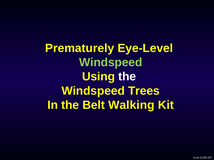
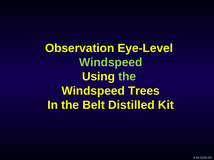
Prematurely: Prematurely -> Observation
the at (127, 77) colour: white -> light green
Walking: Walking -> Distilled
